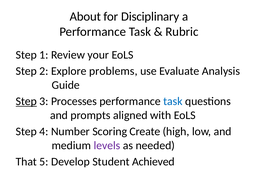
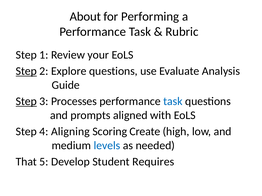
Disciplinary: Disciplinary -> Performing
Step at (26, 71) underline: none -> present
Explore problems: problems -> questions
Number: Number -> Aligning
levels colour: purple -> blue
Achieved: Achieved -> Requires
